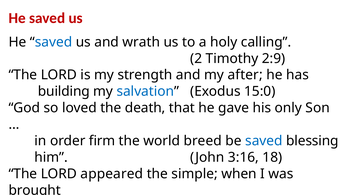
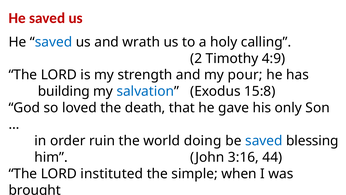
2:9: 2:9 -> 4:9
after: after -> pour
15:0: 15:0 -> 15:8
firm: firm -> ruin
breed: breed -> doing
18: 18 -> 44
appeared: appeared -> instituted
